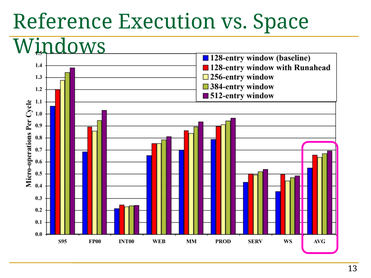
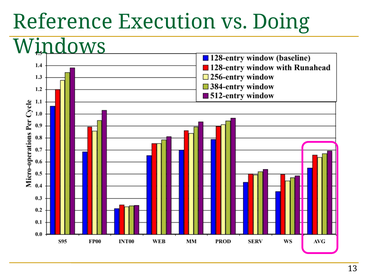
Space: Space -> Doing
